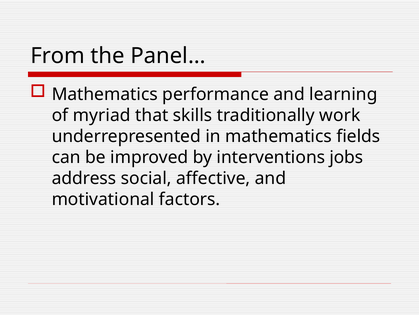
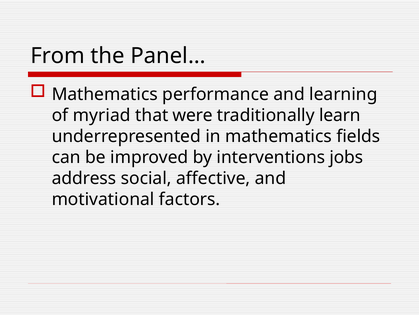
skills: skills -> were
work: work -> learn
